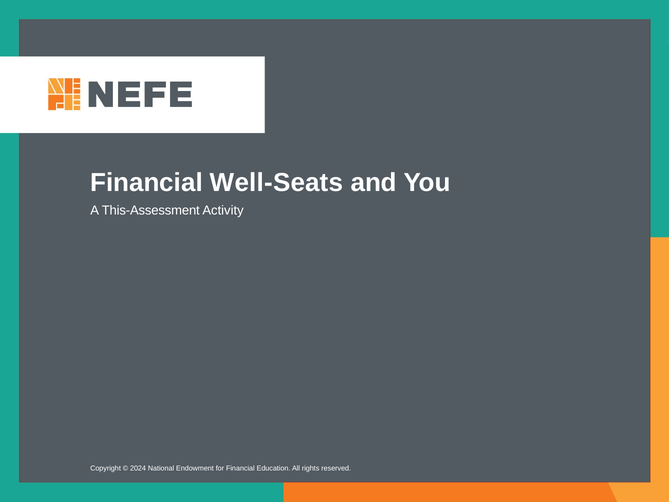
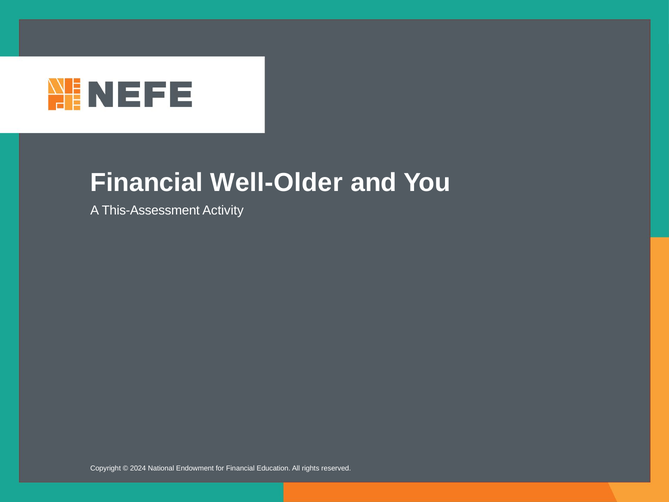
Well-Seats: Well-Seats -> Well-Older
